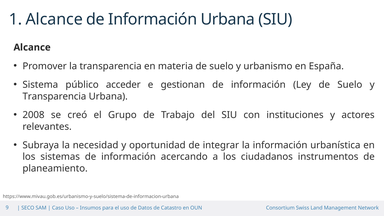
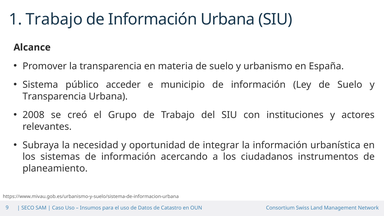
1 Alcance: Alcance -> Trabajo
gestionan: gestionan -> municipio
